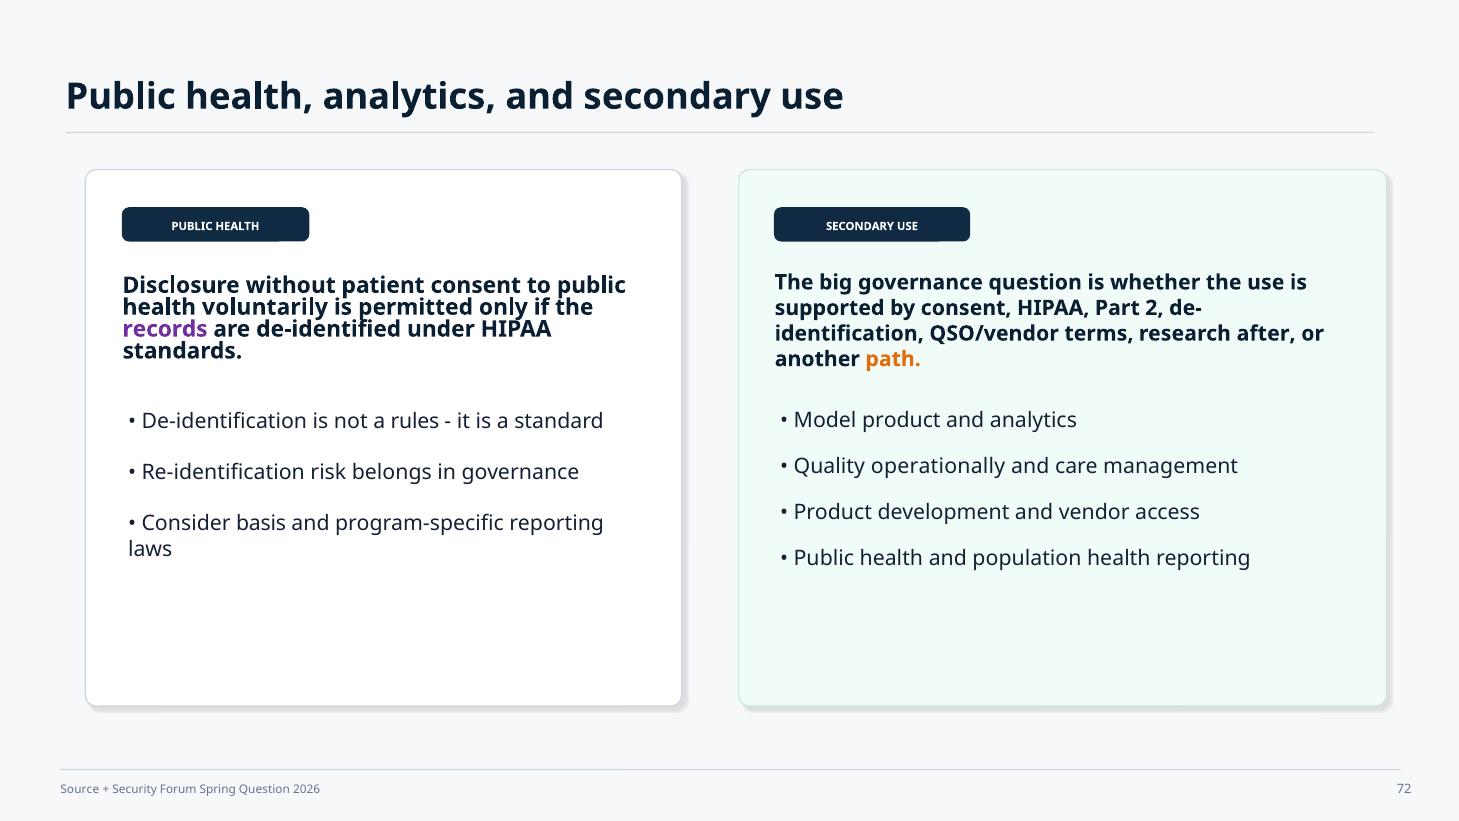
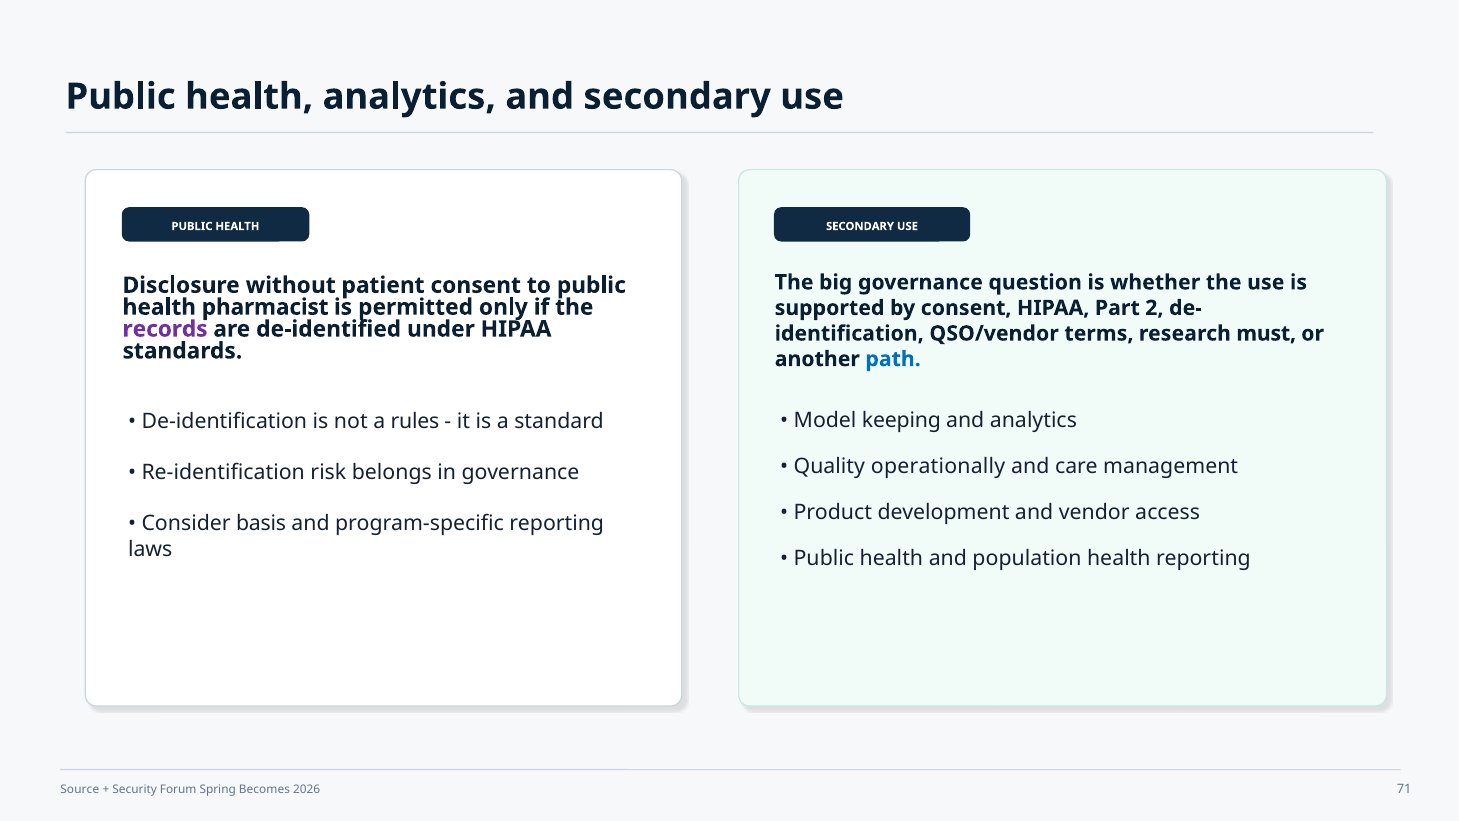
voluntarily: voluntarily -> pharmacist
after: after -> must
path colour: orange -> blue
Model product: product -> keeping
Spring Question: Question -> Becomes
72: 72 -> 71
